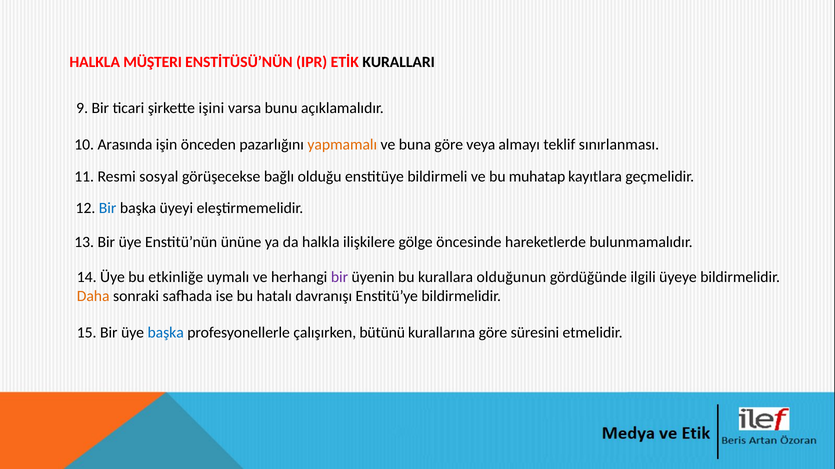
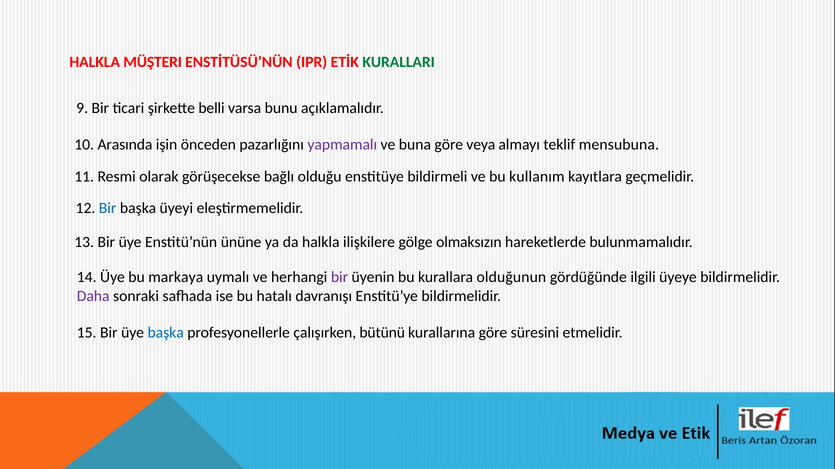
KURALLARI colour: black -> green
işini: işini -> belli
yapmamalı colour: orange -> purple
sınırlanması: sınırlanması -> mensubuna
sosyal: sosyal -> olarak
muhatap: muhatap -> kullanım
öncesinde: öncesinde -> olmaksızın
etkinliğe: etkinliğe -> markaya
Daha colour: orange -> purple
